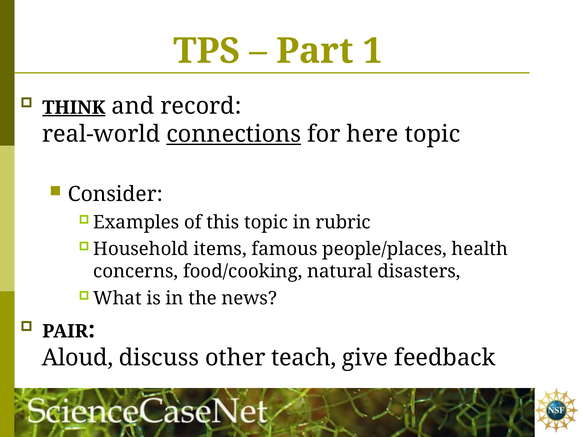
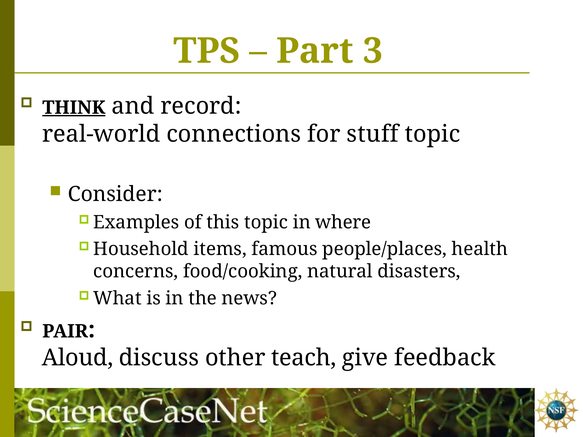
1: 1 -> 3
connections underline: present -> none
here: here -> stuff
rubric: rubric -> where
